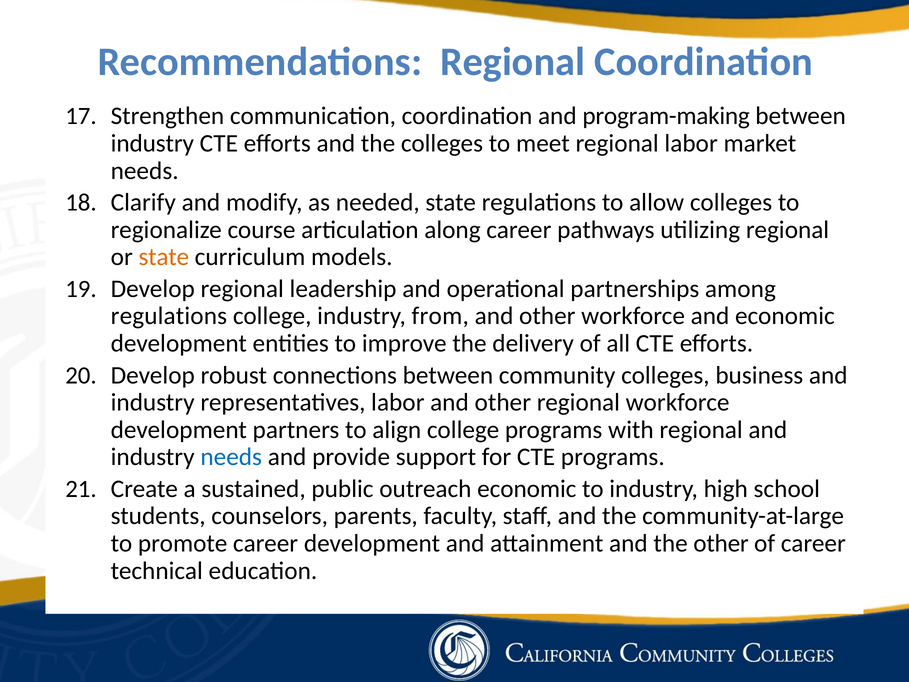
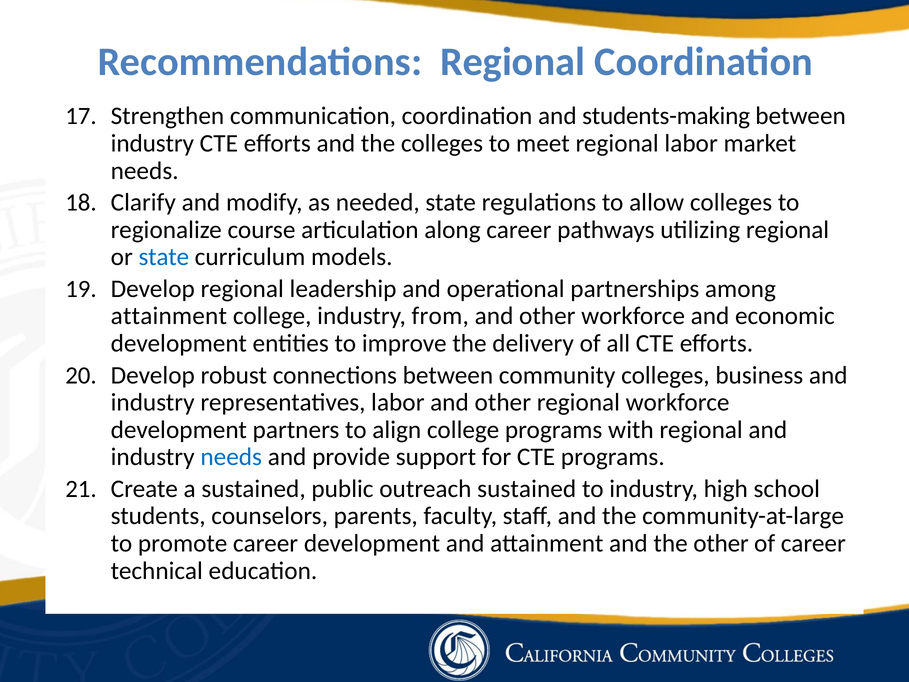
program-making: program-making -> students-making
state at (164, 257) colour: orange -> blue
regulations at (169, 316): regulations -> attainment
outreach economic: economic -> sustained
